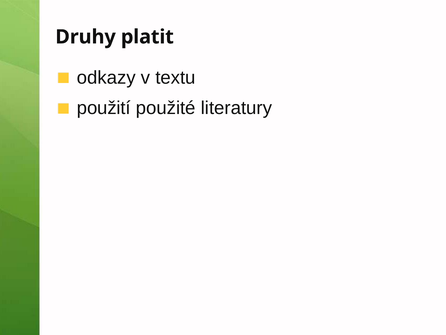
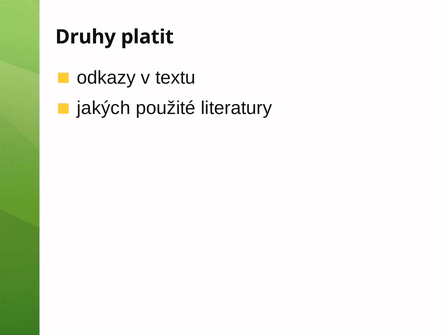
použití: použití -> jakých
